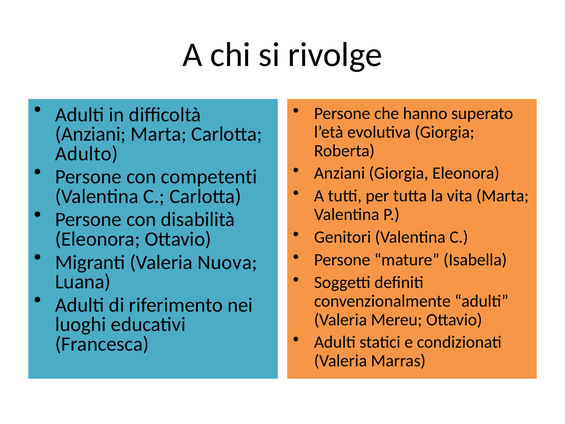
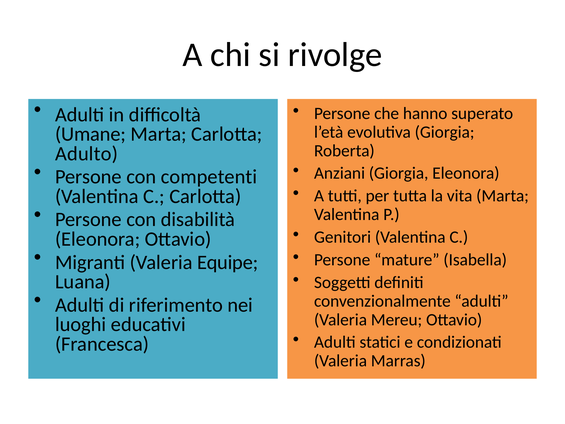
Anziani at (91, 134): Anziani -> Umane
Nuova: Nuova -> Equipe
